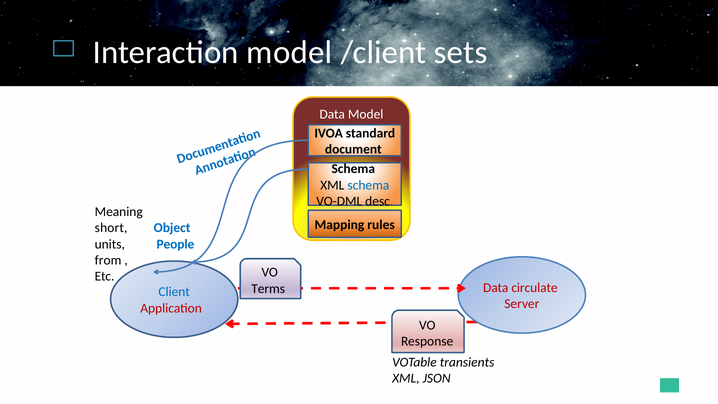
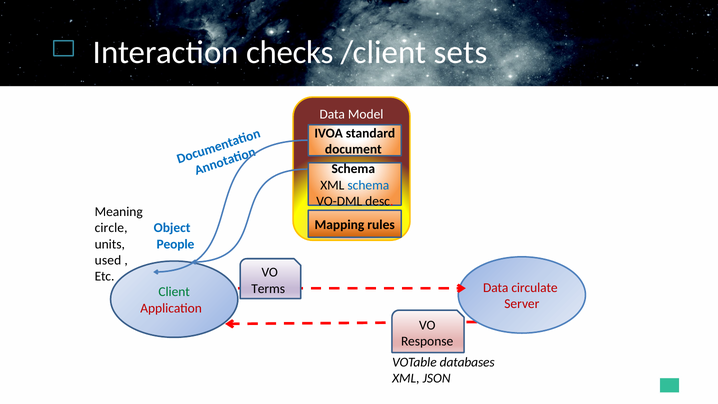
Interaction model: model -> checks
short: short -> circle
from: from -> used
Client colour: blue -> green
transients: transients -> databases
